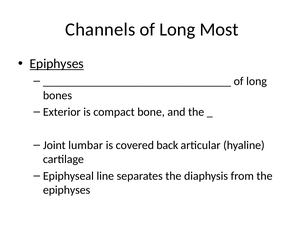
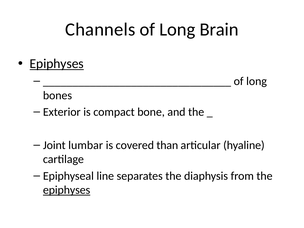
Most: Most -> Brain
back: back -> than
epiphyses at (67, 190) underline: none -> present
